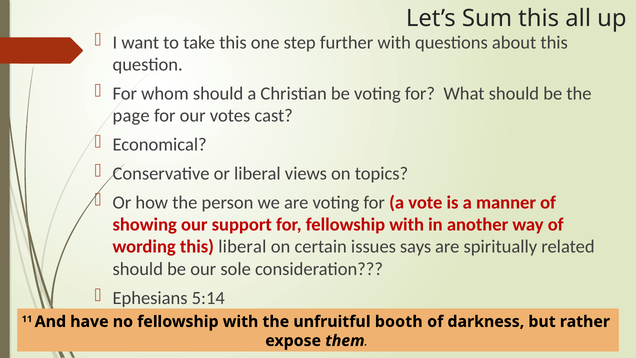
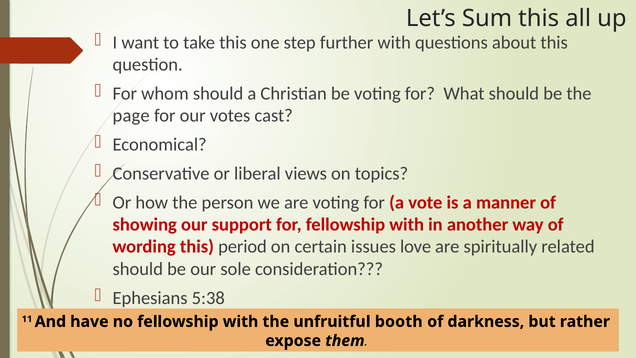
this liberal: liberal -> period
says: says -> love
5:14: 5:14 -> 5:38
